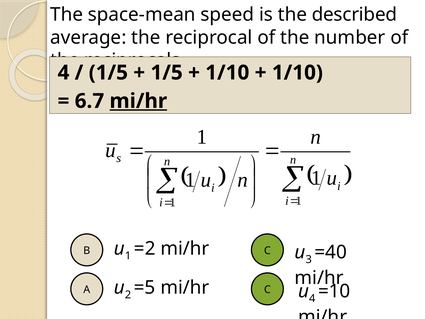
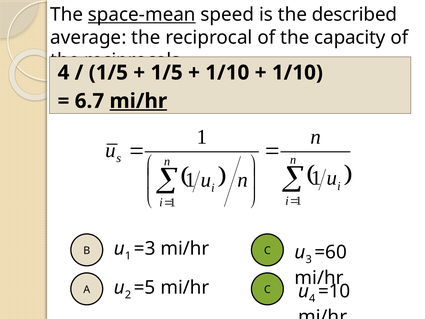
space-mean underline: none -> present
number: number -> capacity
=2: =2 -> =3
=40: =40 -> =60
